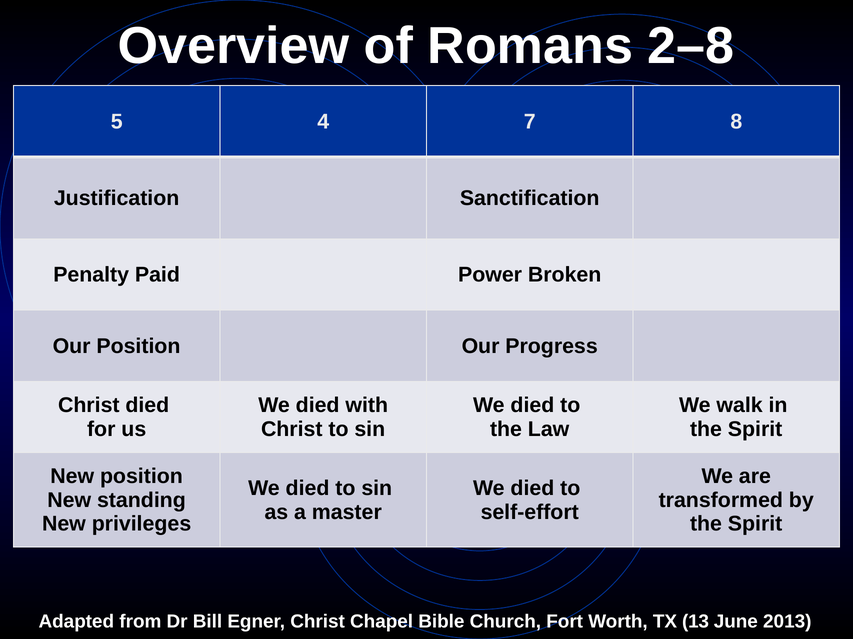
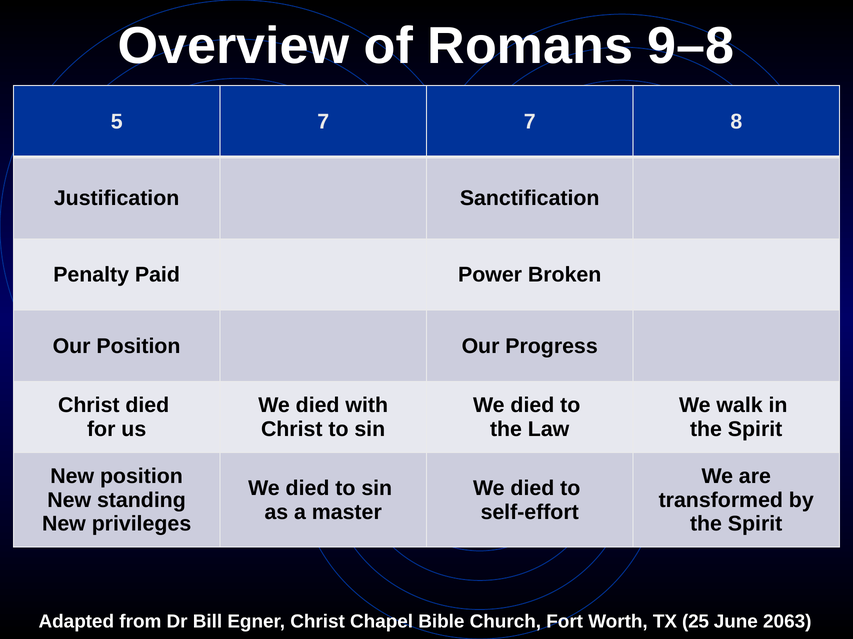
2–8: 2–8 -> 9–8
5 4: 4 -> 7
13: 13 -> 25
2013: 2013 -> 2063
